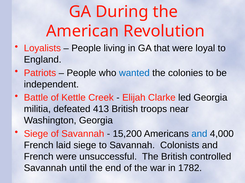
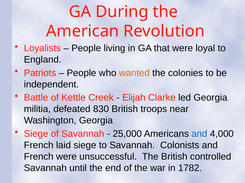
wanted colour: blue -> orange
413: 413 -> 830
15,200: 15,200 -> 25,000
